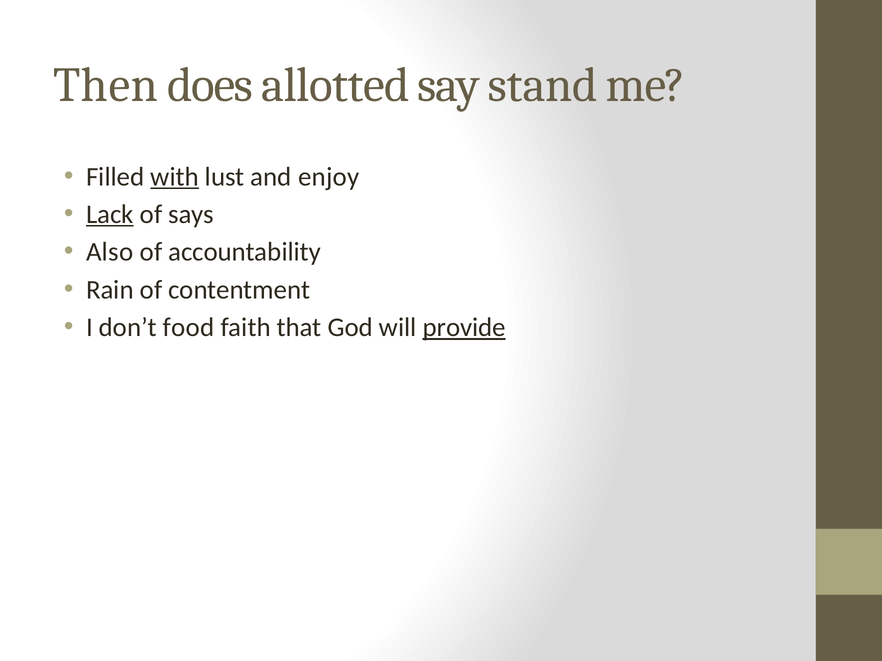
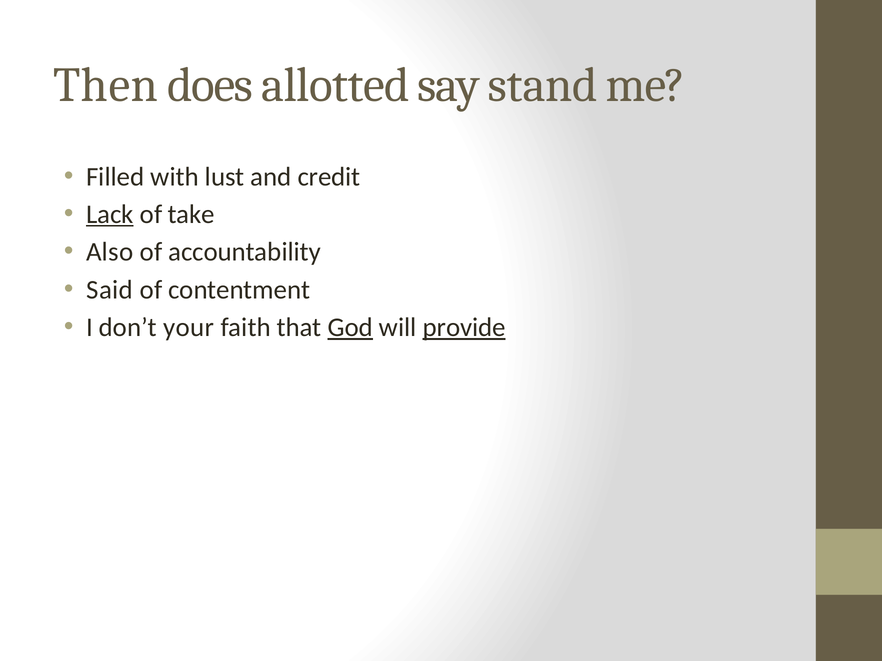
with underline: present -> none
enjoy: enjoy -> credit
says: says -> take
Rain: Rain -> Said
food: food -> your
God underline: none -> present
